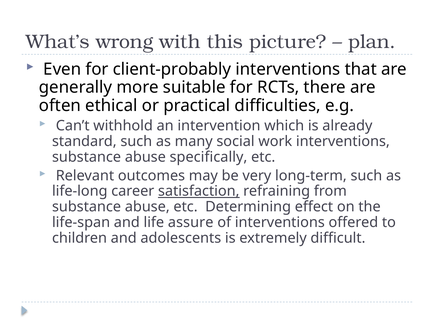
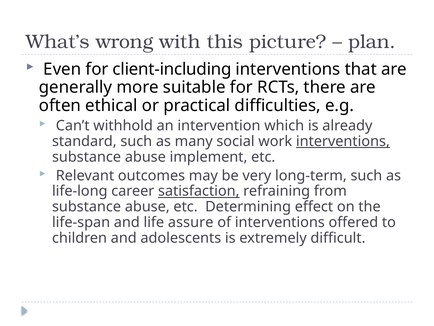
client-probably: client-probably -> client-including
interventions at (343, 141) underline: none -> present
specifically: specifically -> implement
